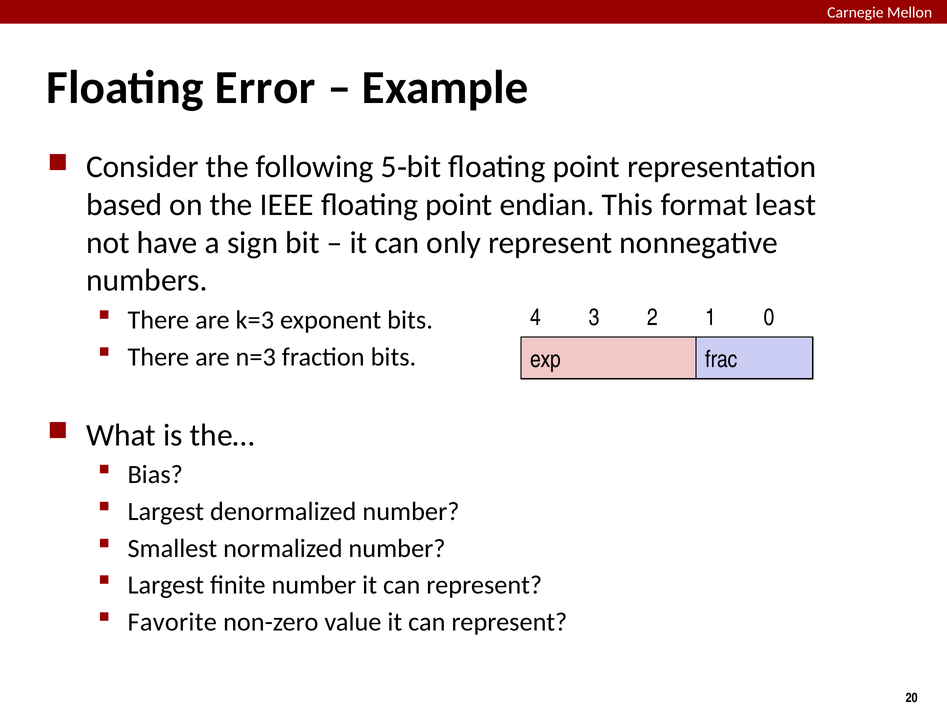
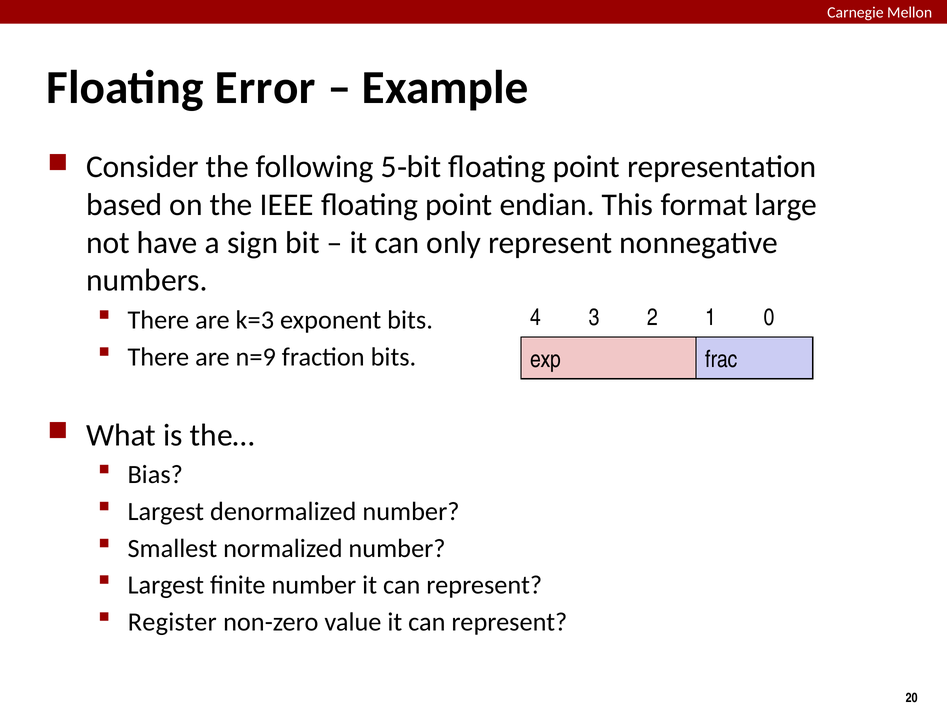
least: least -> large
n=3: n=3 -> n=9
Favorite: Favorite -> Register
